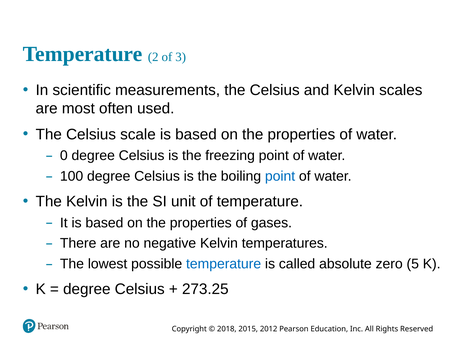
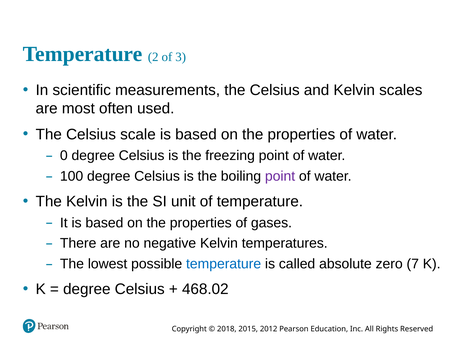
point at (280, 176) colour: blue -> purple
5: 5 -> 7
273.25: 273.25 -> 468.02
